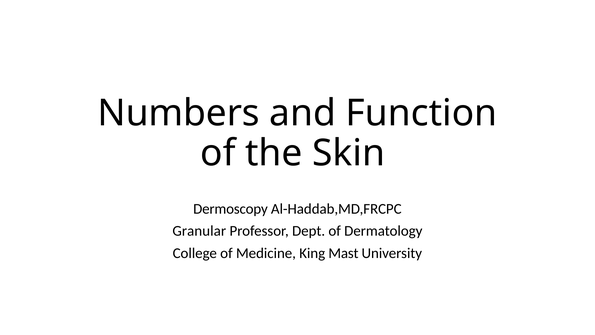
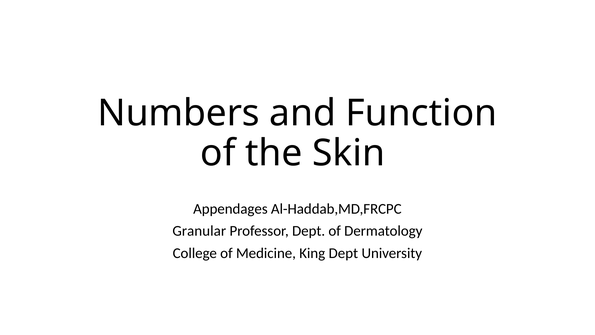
Dermoscopy: Dermoscopy -> Appendages
King Mast: Mast -> Dept
